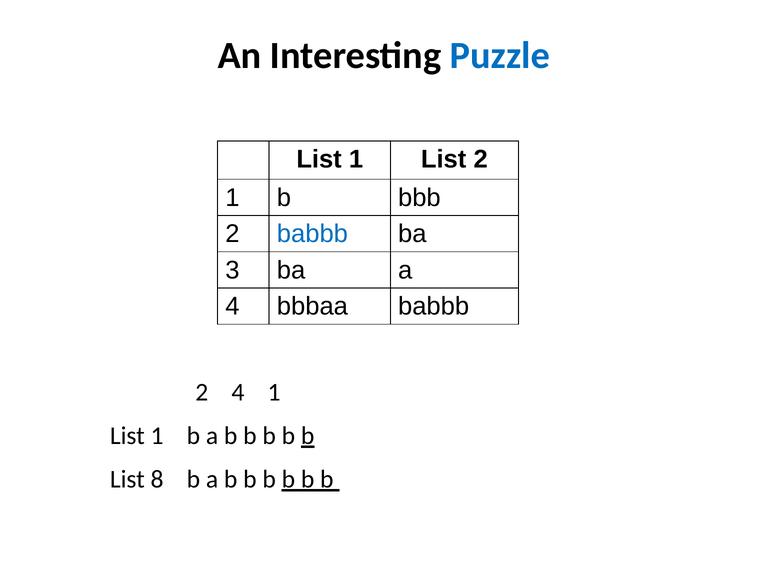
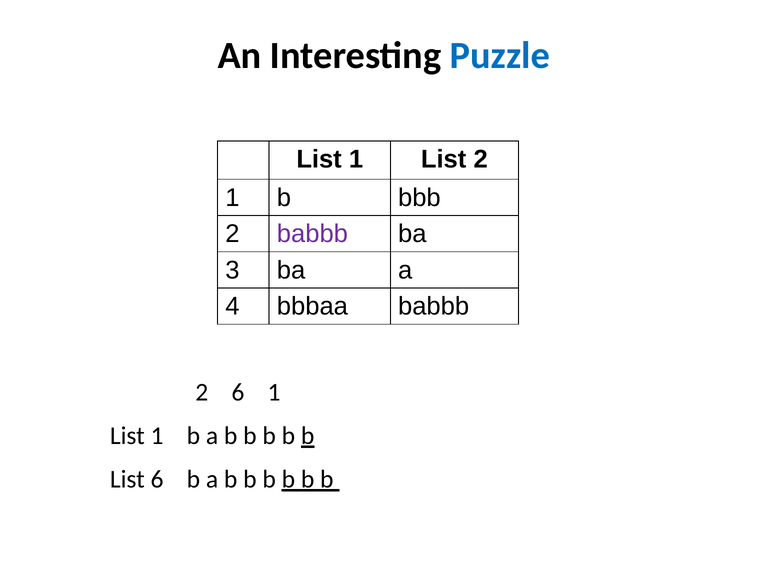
babbb at (312, 234) colour: blue -> purple
2 4: 4 -> 6
List 8: 8 -> 6
